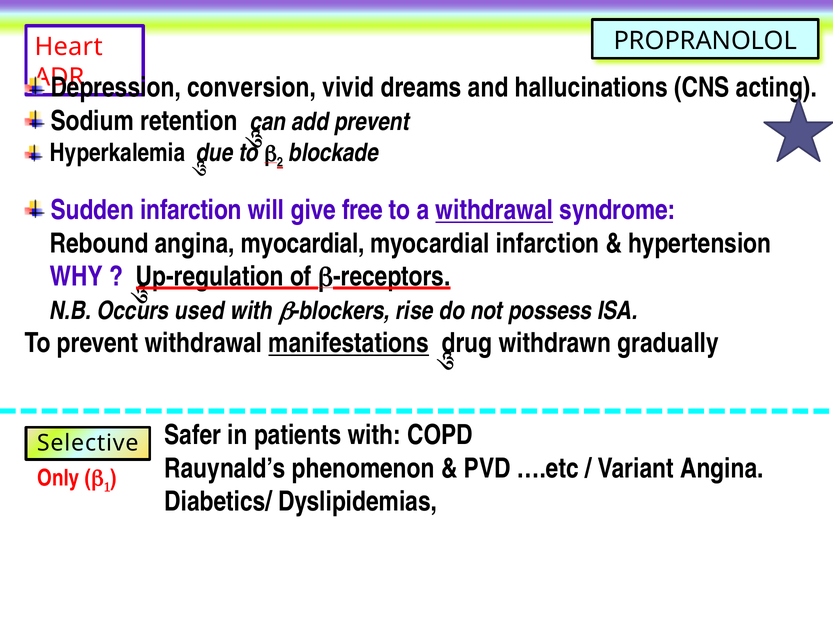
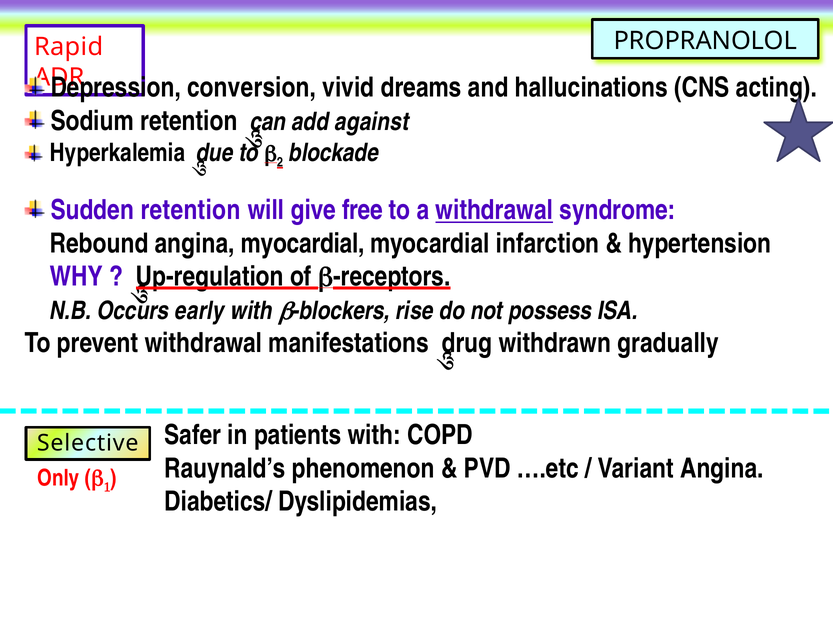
Heart: Heart -> Rapid
add prevent: prevent -> against
Sudden infarction: infarction -> retention
used: used -> early
manifestations underline: present -> none
